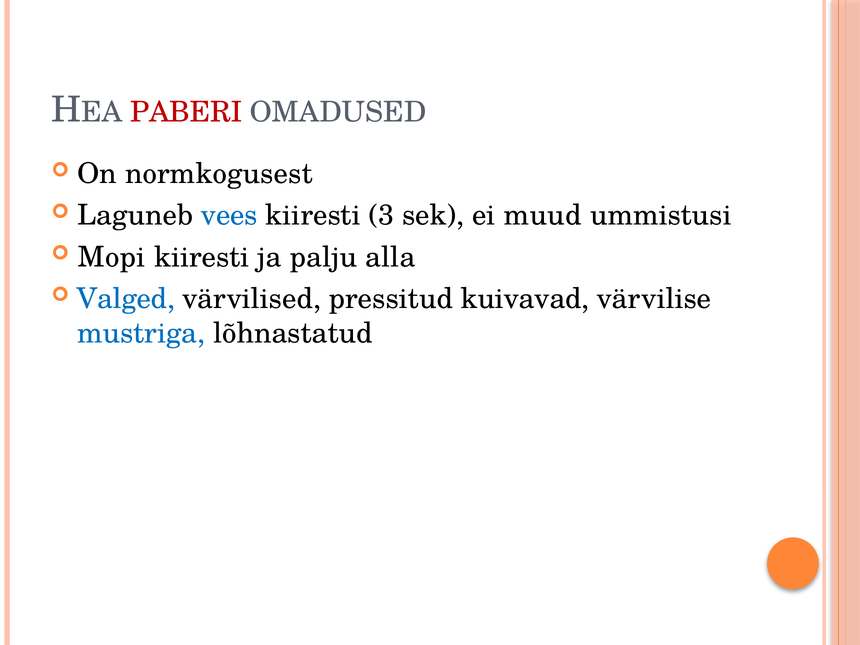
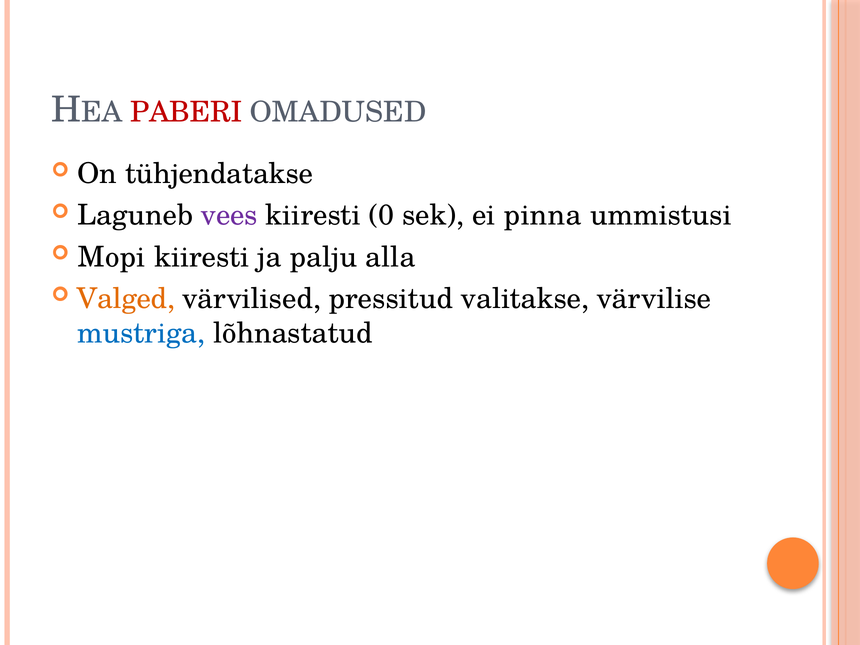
normkogusest: normkogusest -> tühjendatakse
vees colour: blue -> purple
3: 3 -> 0
muud: muud -> pinna
Valged colour: blue -> orange
kuivavad: kuivavad -> valitakse
